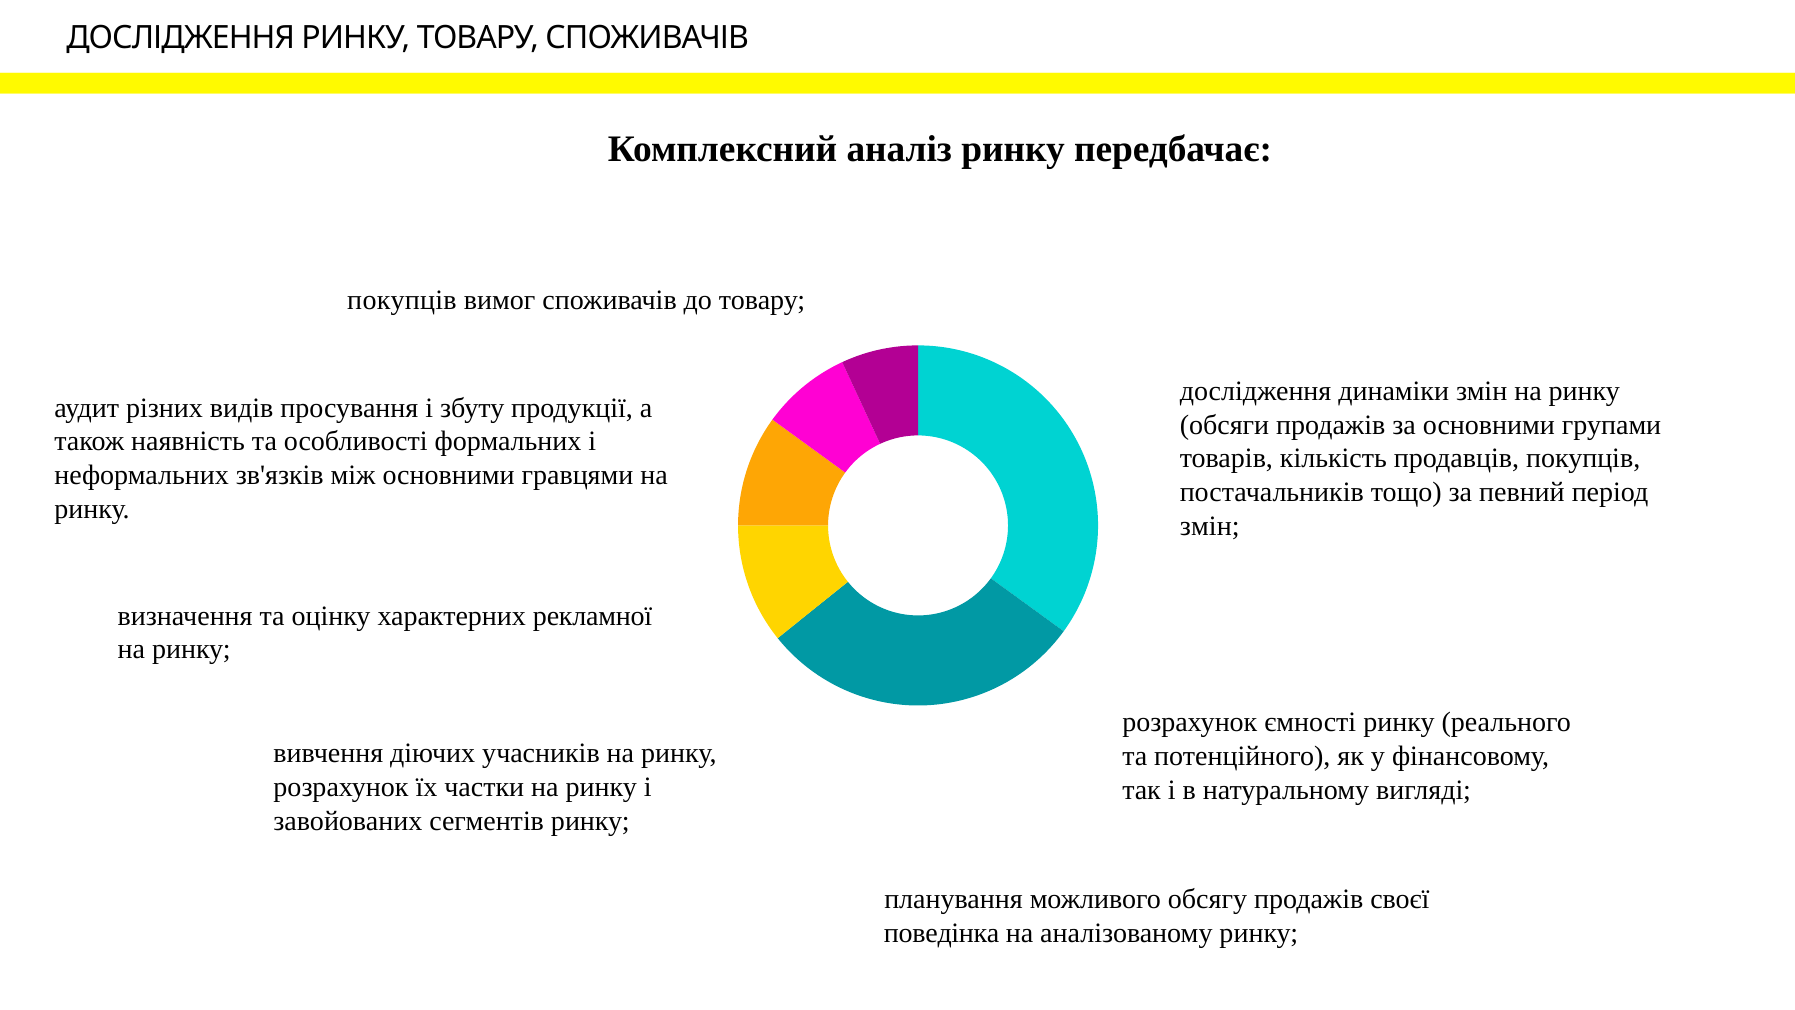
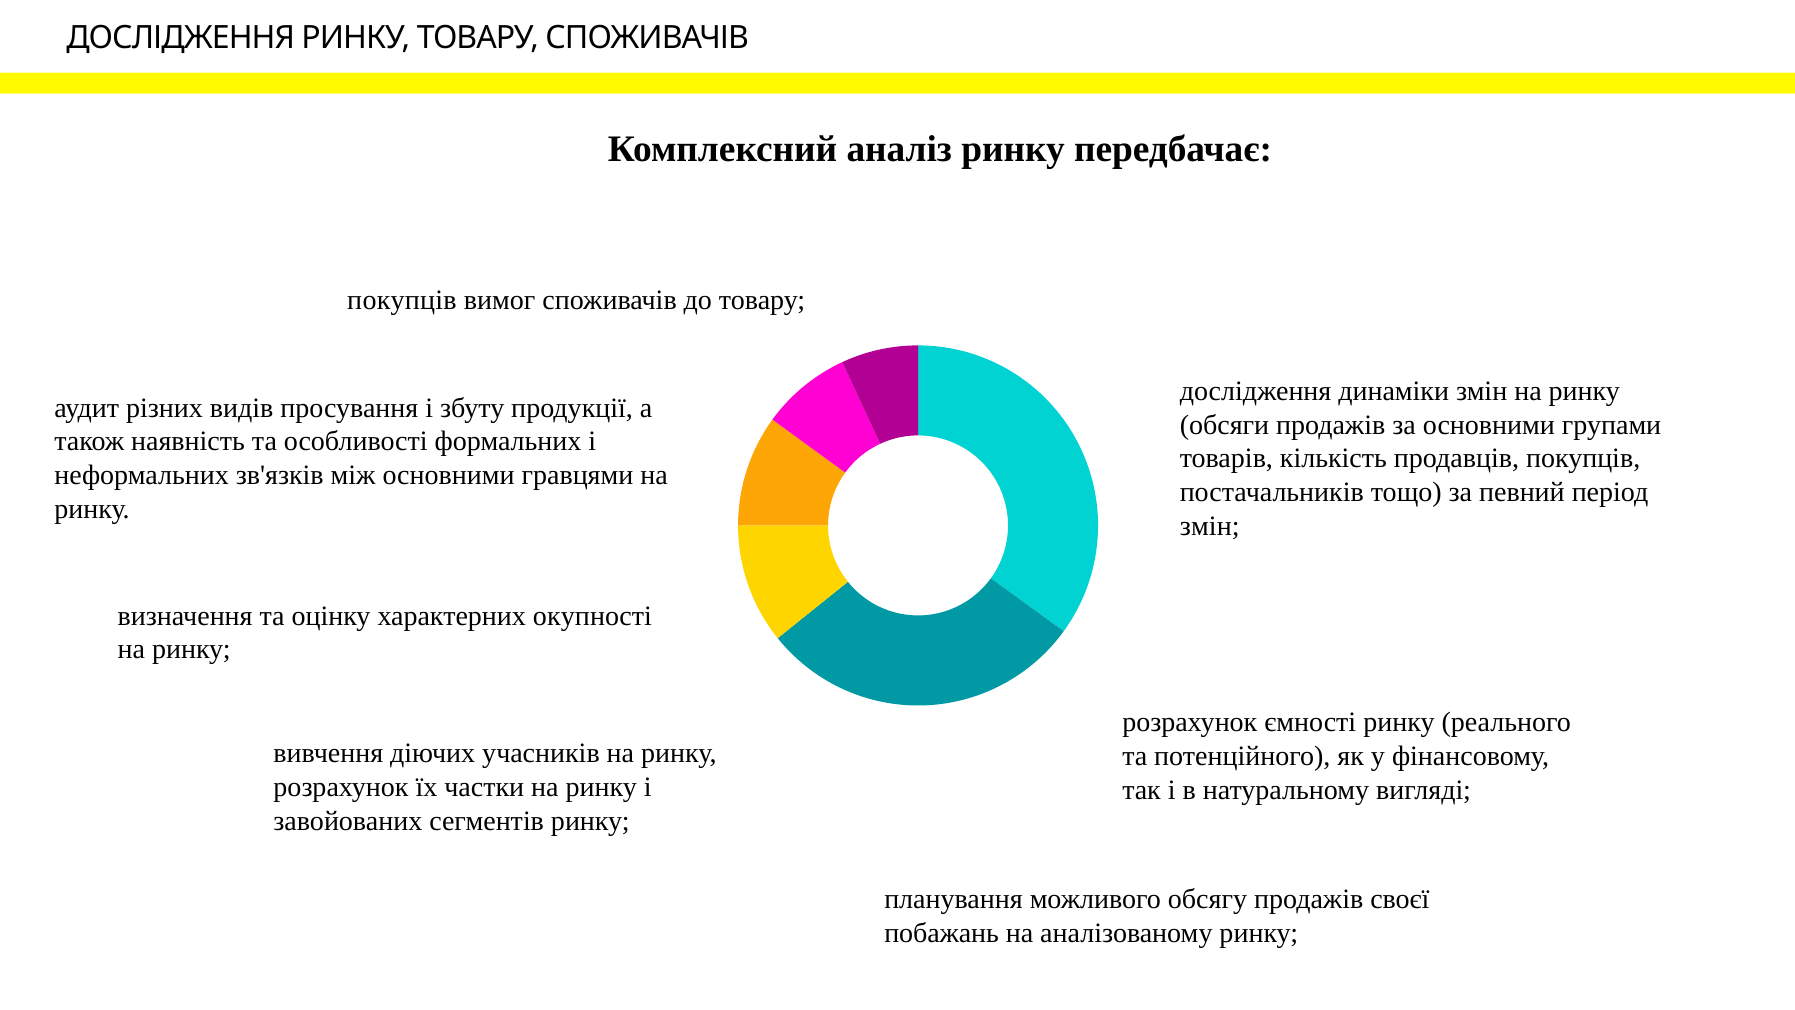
рекламної: рекламної -> окупності
поведінка: поведінка -> побажань
